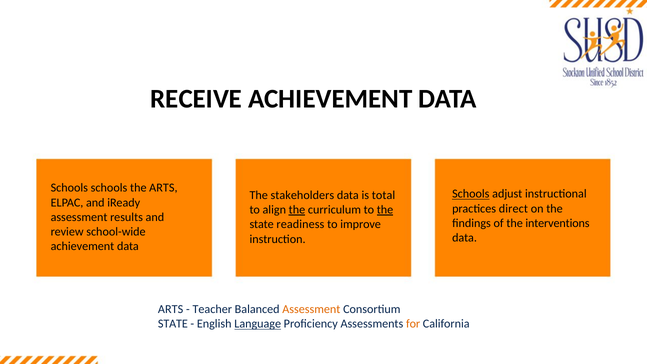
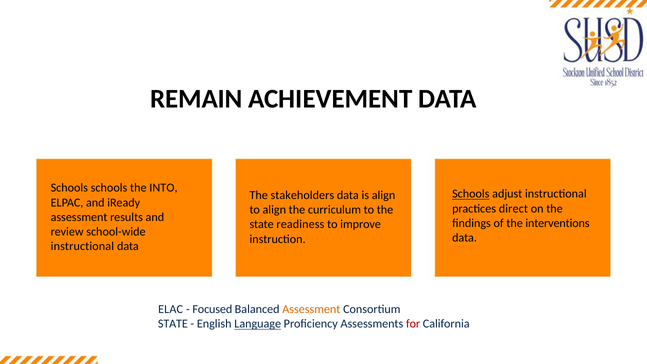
RECEIVE: RECEIVE -> REMAIN
the ARTS: ARTS -> INTO
is total: total -> align
the at (297, 210) underline: present -> none
the at (385, 210) underline: present -> none
achievement at (82, 246): achievement -> instructional
ARTS at (171, 309): ARTS -> ELAC
Teacher: Teacher -> Focused
for colour: orange -> red
